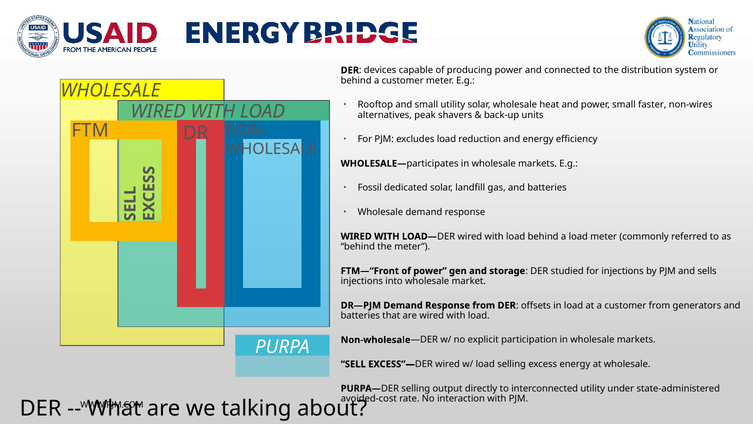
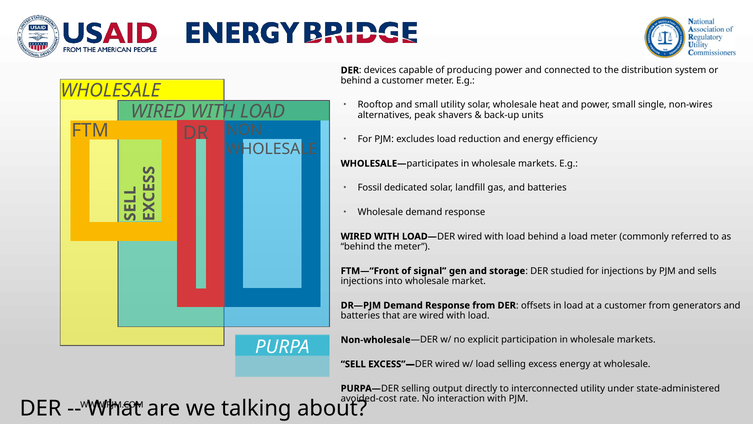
faster: faster -> single
of power: power -> signal
